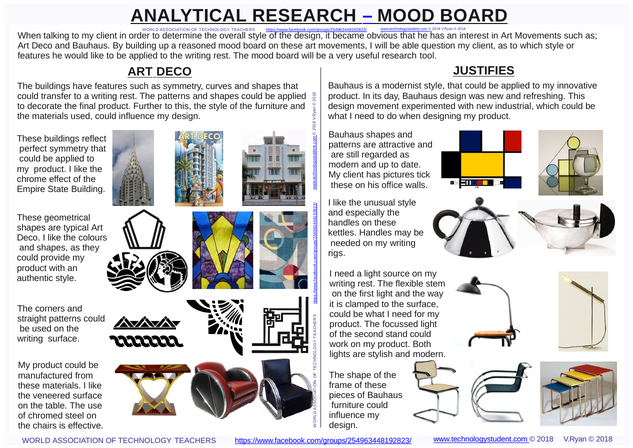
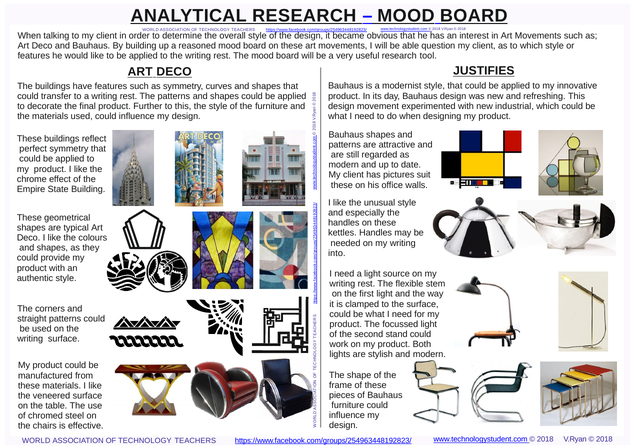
tick: tick -> suit
rigs: rigs -> into
